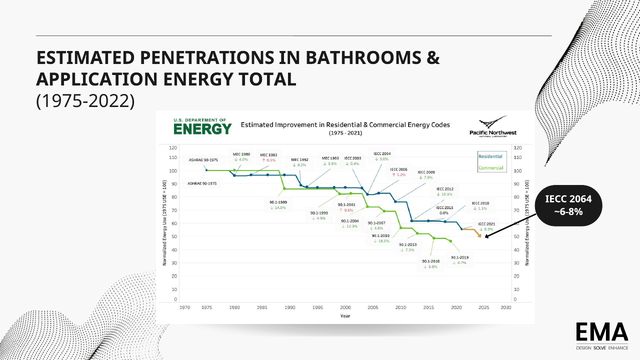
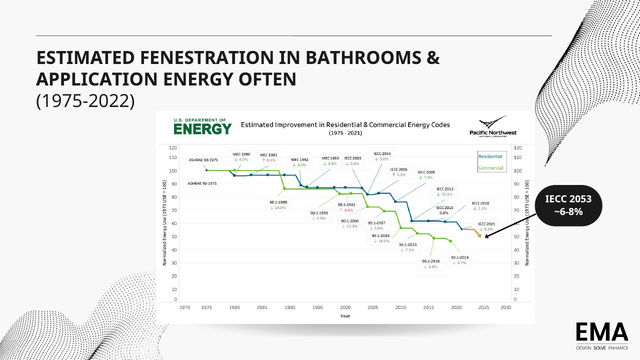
PENETRATIONS: PENETRATIONS -> FENESTRATION
TOTAL: TOTAL -> OFTEN
2064: 2064 -> 2053
